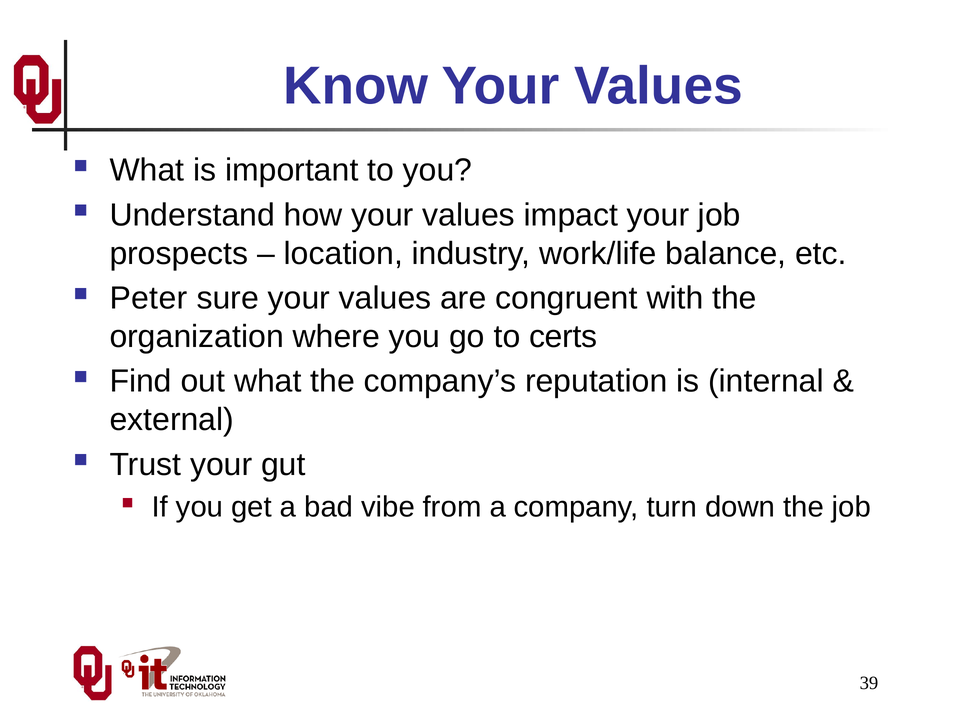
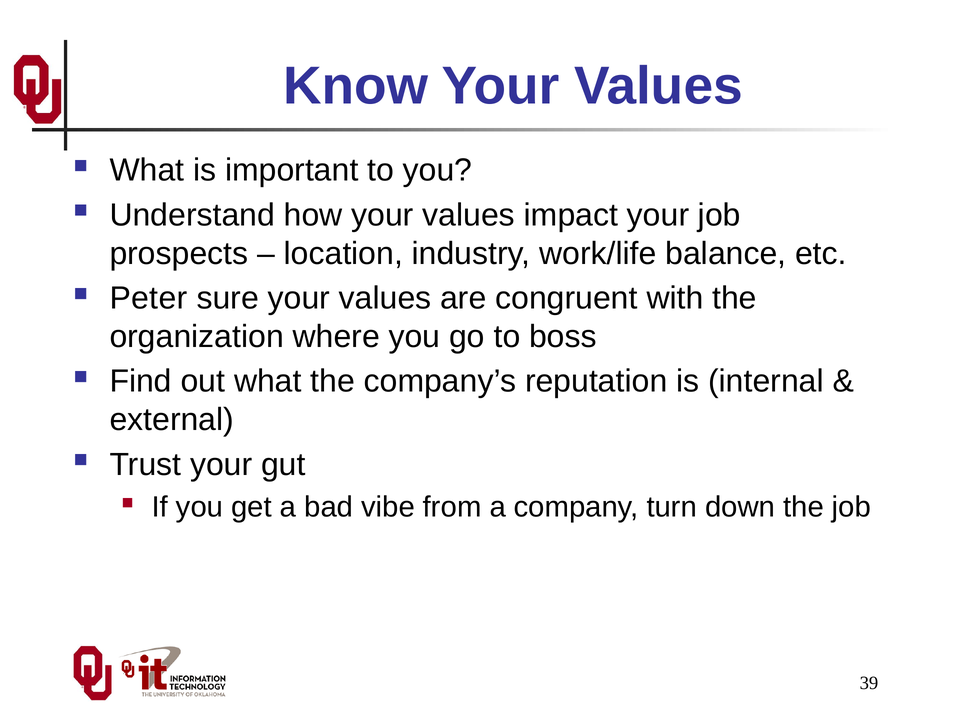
certs: certs -> boss
